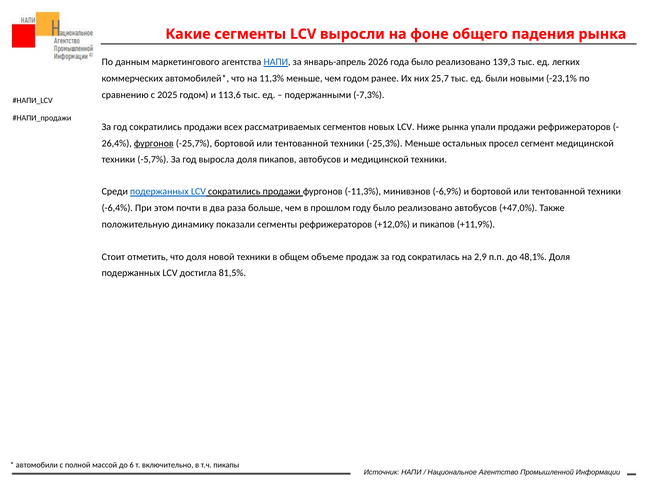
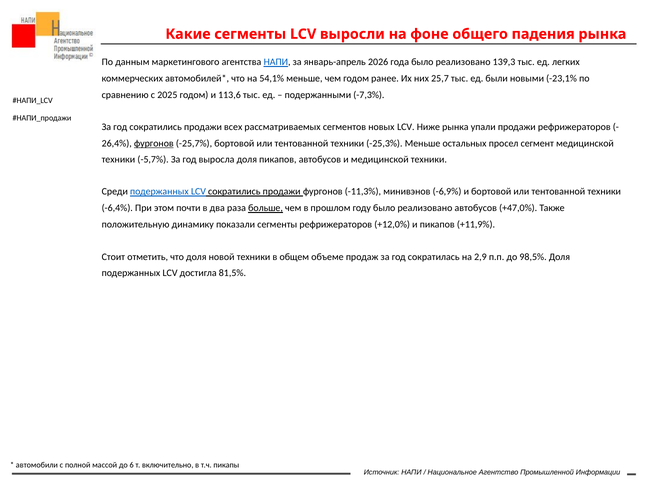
11,3%: 11,3% -> 54,1%
больше underline: none -> present
48,1%: 48,1% -> 98,5%
